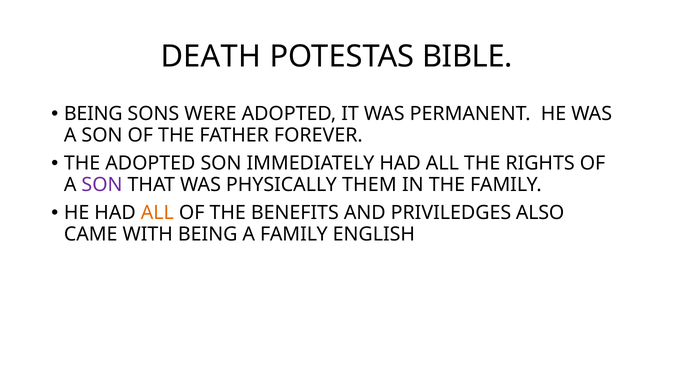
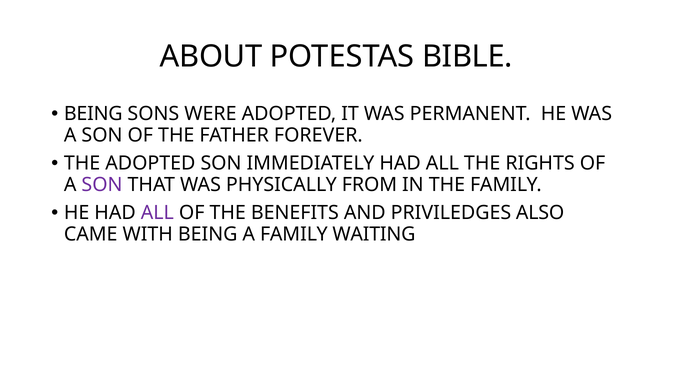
DEATH: DEATH -> ABOUT
THEM: THEM -> FROM
ALL at (157, 213) colour: orange -> purple
ENGLISH: ENGLISH -> WAITING
